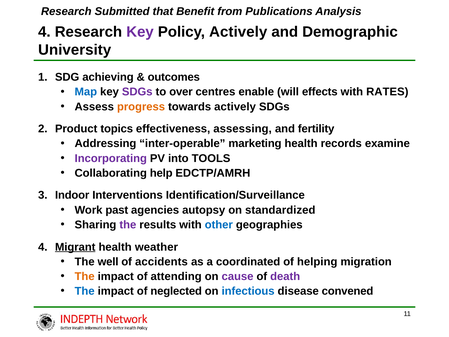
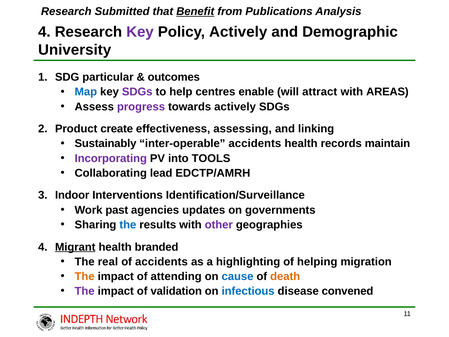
Benefit underline: none -> present
achieving: achieving -> particular
over: over -> help
effects: effects -> attract
RATES: RATES -> AREAS
progress colour: orange -> purple
topics: topics -> create
fertility: fertility -> linking
Addressing: Addressing -> Sustainably
inter-operable marketing: marketing -> accidents
examine: examine -> maintain
help: help -> lead
autopsy: autopsy -> updates
standardized: standardized -> governments
the at (128, 225) colour: purple -> blue
other colour: blue -> purple
weather: weather -> branded
well: well -> real
coordinated: coordinated -> highlighting
cause colour: purple -> blue
death colour: purple -> orange
The at (85, 291) colour: blue -> purple
neglected: neglected -> validation
